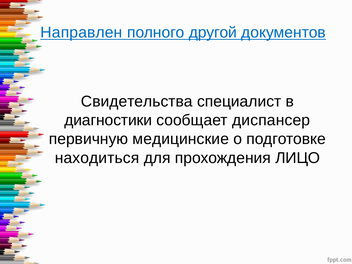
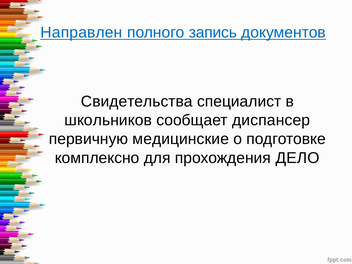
другой: другой -> запись
диагностики: диагностики -> школьников
находиться: находиться -> комплексно
ЛИЦО: ЛИЦО -> ДЕЛО
